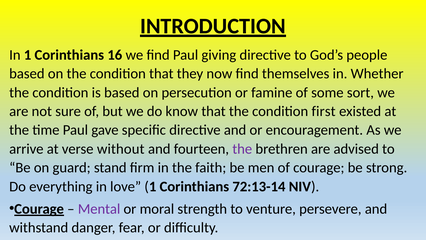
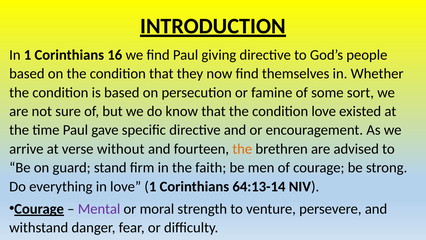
condition first: first -> love
the at (242, 149) colour: purple -> orange
72:13-14: 72:13-14 -> 64:13-14
